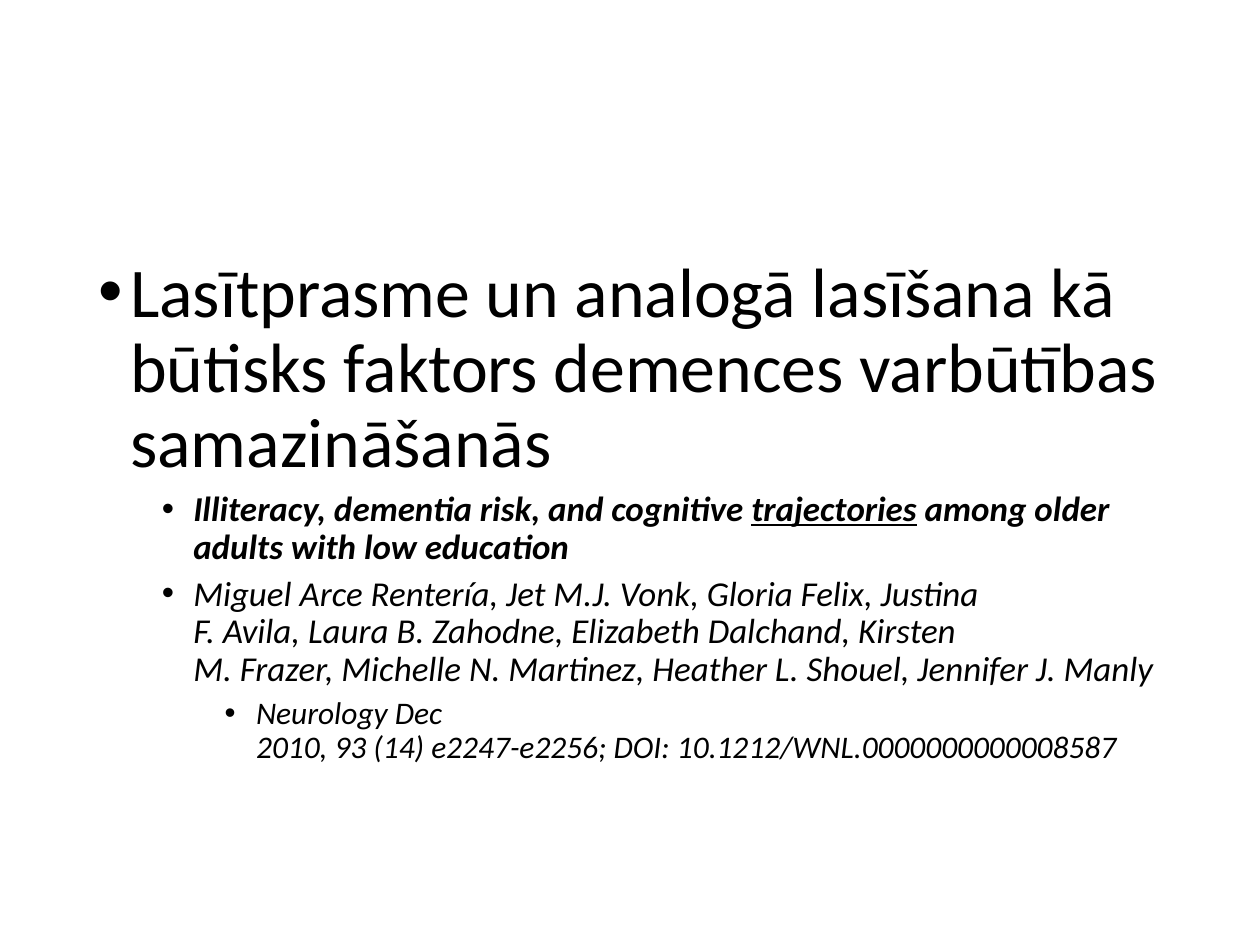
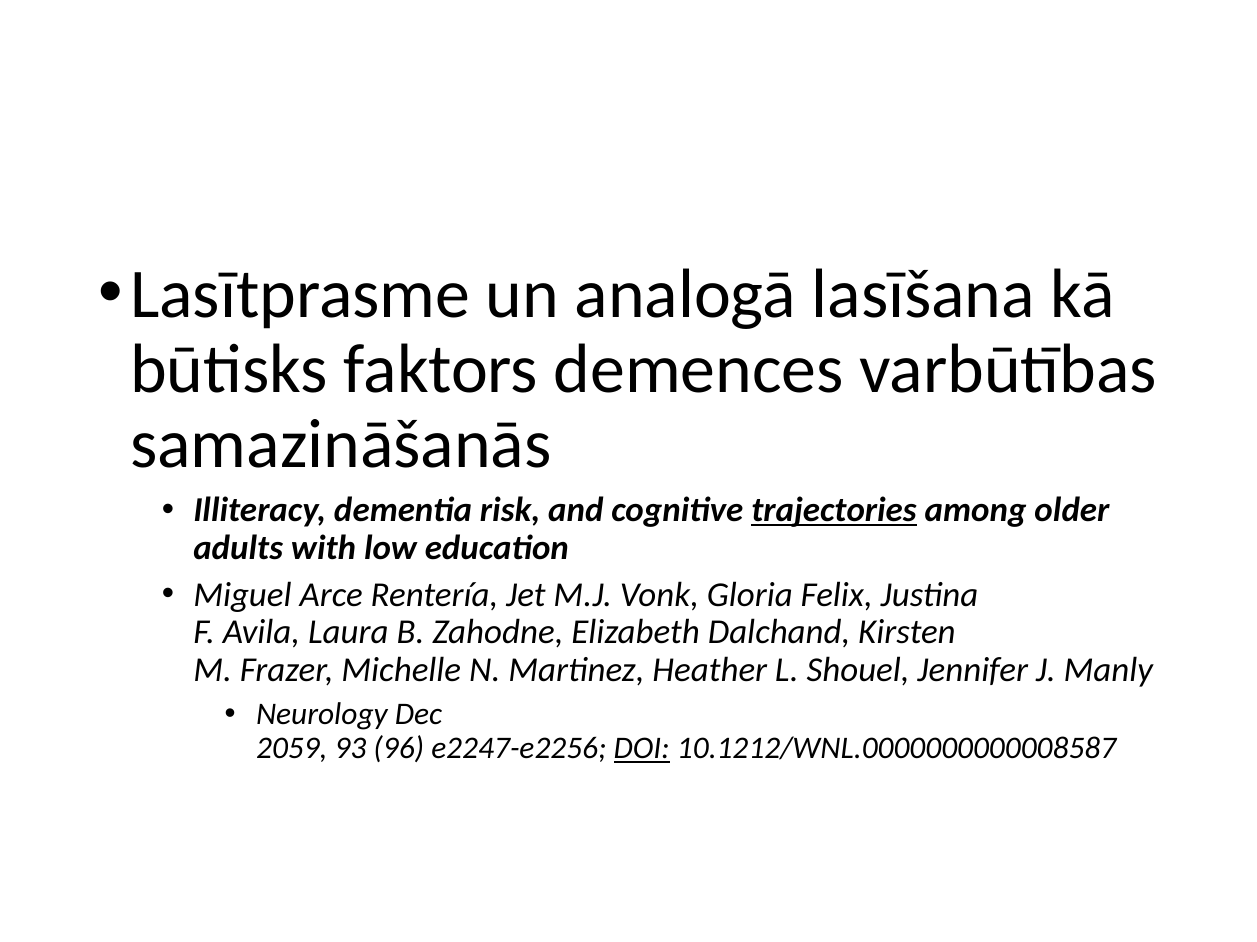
2010: 2010 -> 2059
14: 14 -> 96
DOI underline: none -> present
